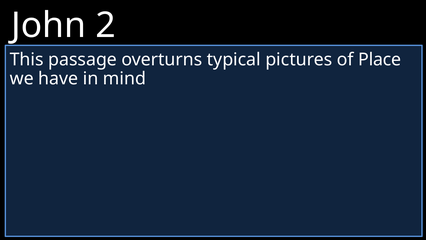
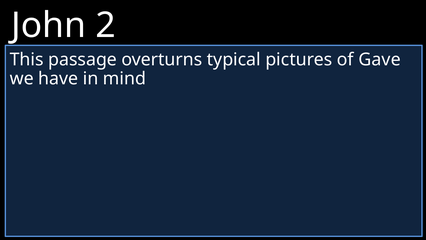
Place: Place -> Gave
